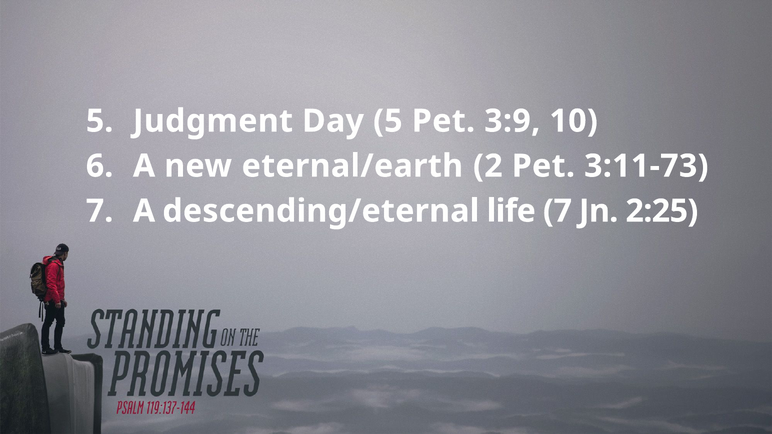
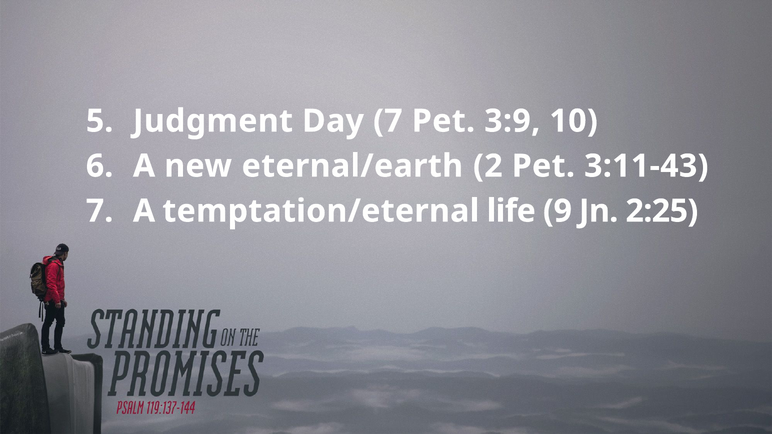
Day 5: 5 -> 7
3:11-73: 3:11-73 -> 3:11-43
descending/eternal: descending/eternal -> temptation/eternal
life 7: 7 -> 9
